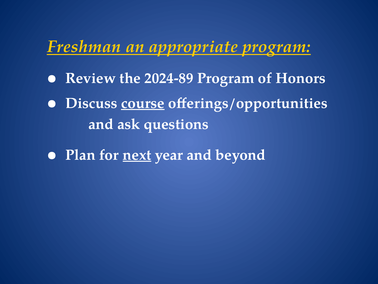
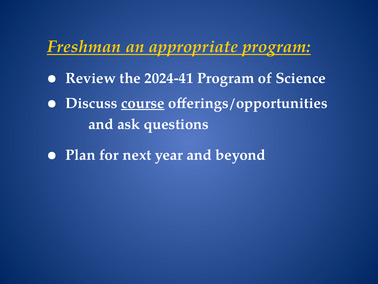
2024-89: 2024-89 -> 2024-41
Honors: Honors -> Science
next underline: present -> none
